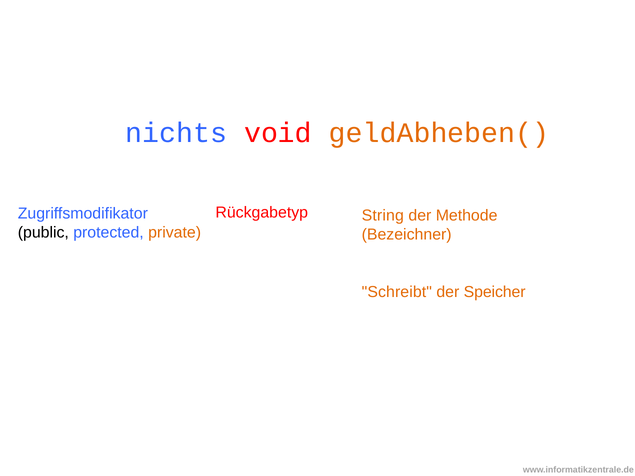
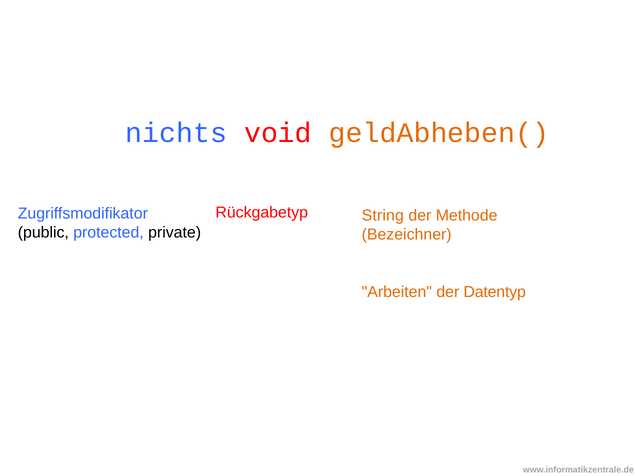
private colour: orange -> black
Schreibt: Schreibt -> Arbeiten
Speicher: Speicher -> Datentyp
